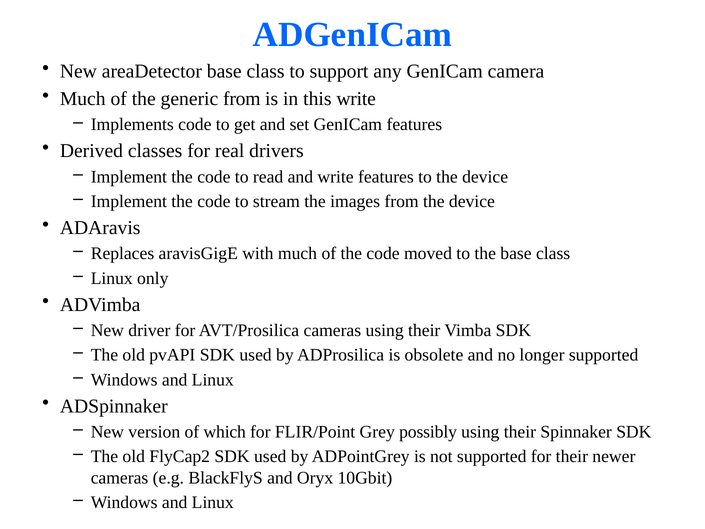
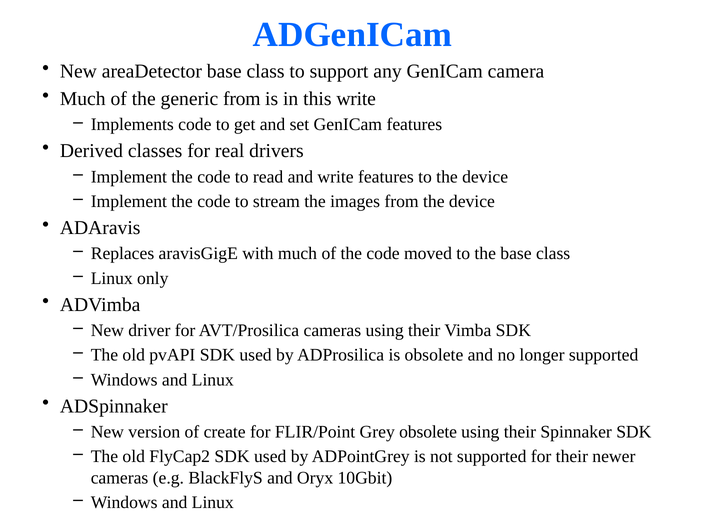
which: which -> create
Grey possibly: possibly -> obsolete
